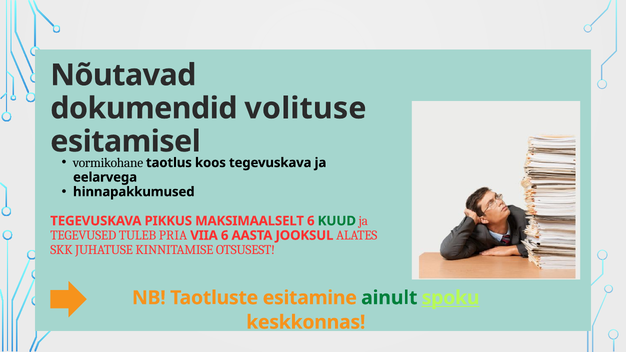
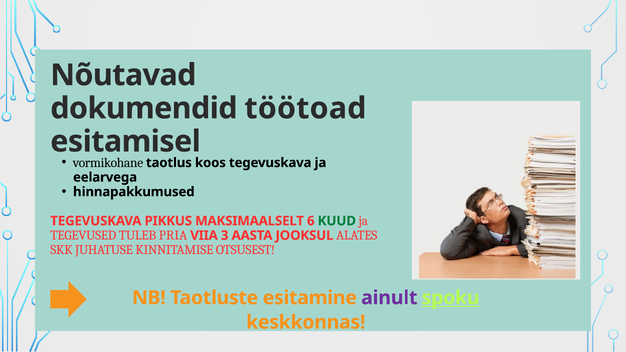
volituse: volituse -> töötoad
VIIA 6: 6 -> 3
ainult colour: green -> purple
